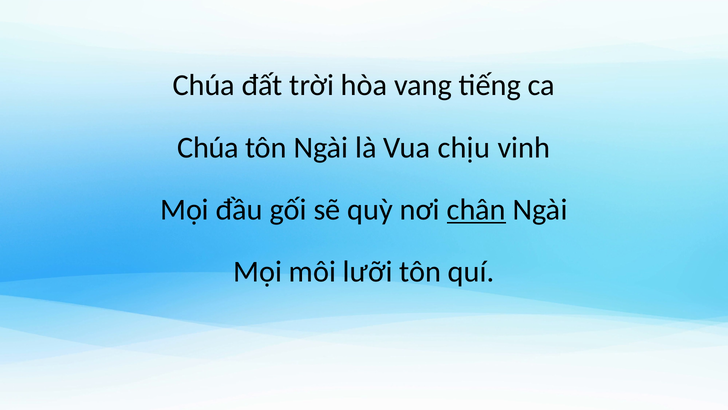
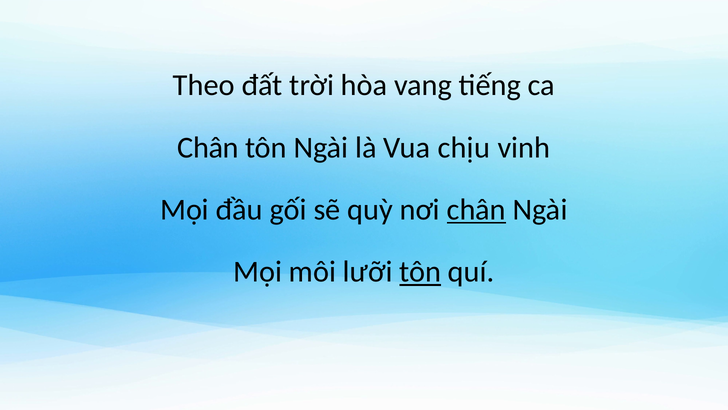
Chúa at (204, 85): Chúa -> Theo
Chúa at (208, 147): Chúa -> Chân
tôn at (420, 272) underline: none -> present
